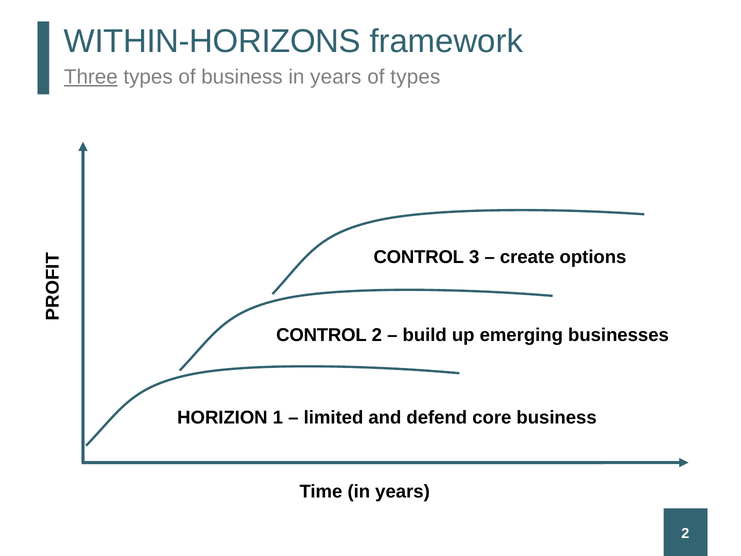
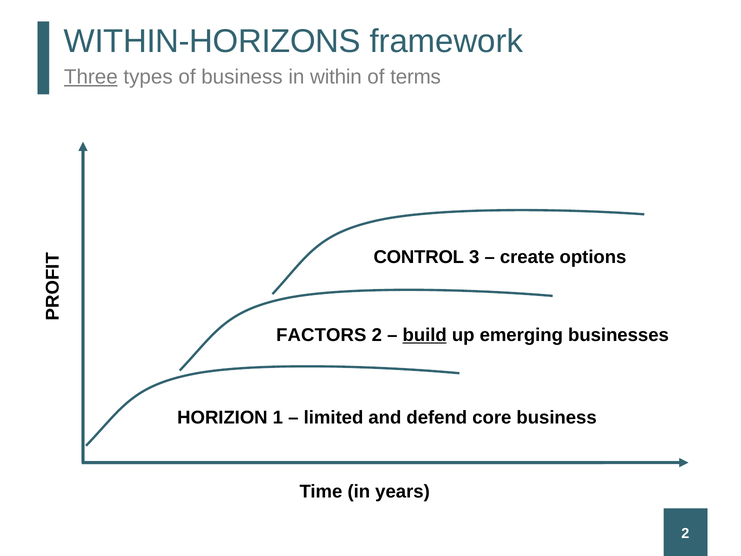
business in years: years -> within
of types: types -> terms
CONTROL at (321, 335): CONTROL -> FACTORS
build underline: none -> present
